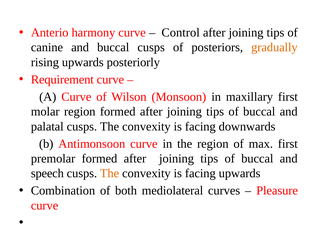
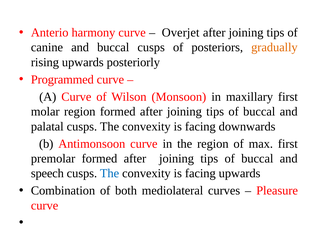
Control: Control -> Overjet
Requirement: Requirement -> Programmed
The at (110, 173) colour: orange -> blue
